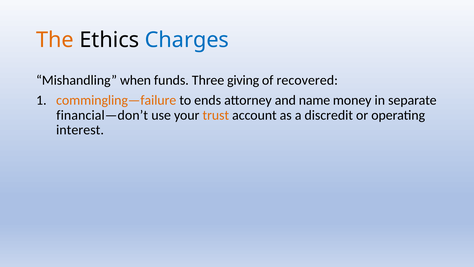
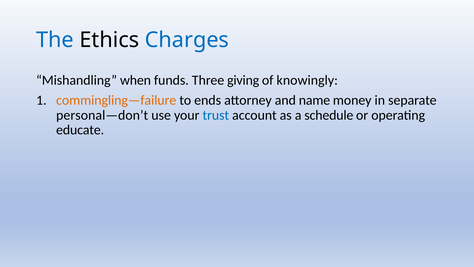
The colour: orange -> blue
recovered: recovered -> knowingly
financial—don’t: financial—don’t -> personal—don’t
trust colour: orange -> blue
discredit: discredit -> schedule
interest: interest -> educate
